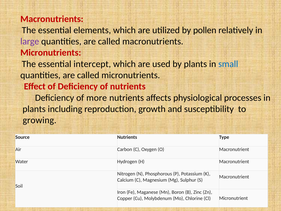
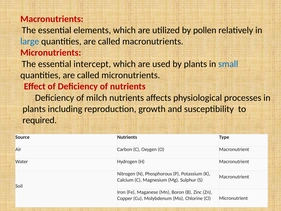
large colour: purple -> blue
more: more -> milch
growing: growing -> required
